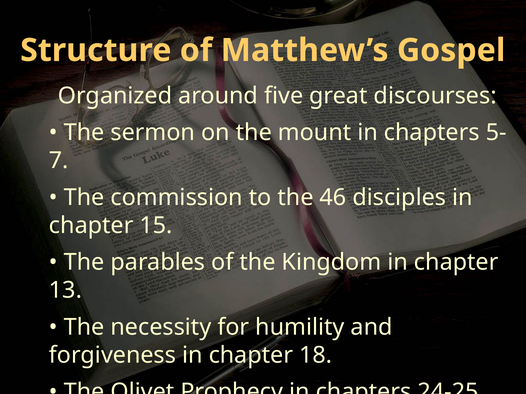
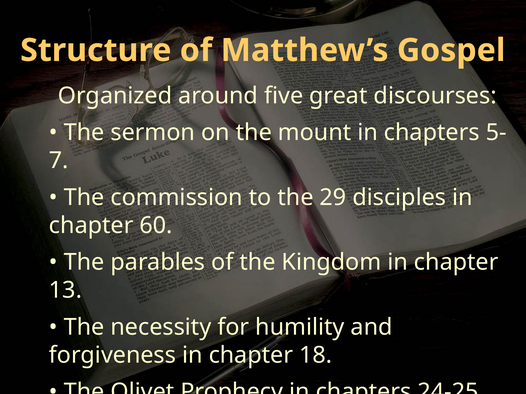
46: 46 -> 29
15: 15 -> 60
